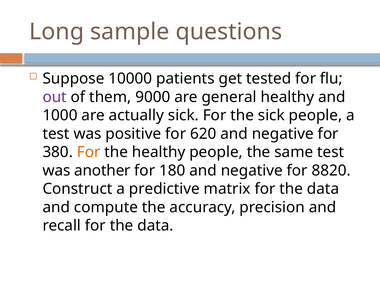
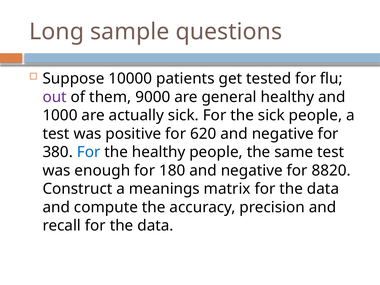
For at (89, 152) colour: orange -> blue
another: another -> enough
predictive: predictive -> meanings
